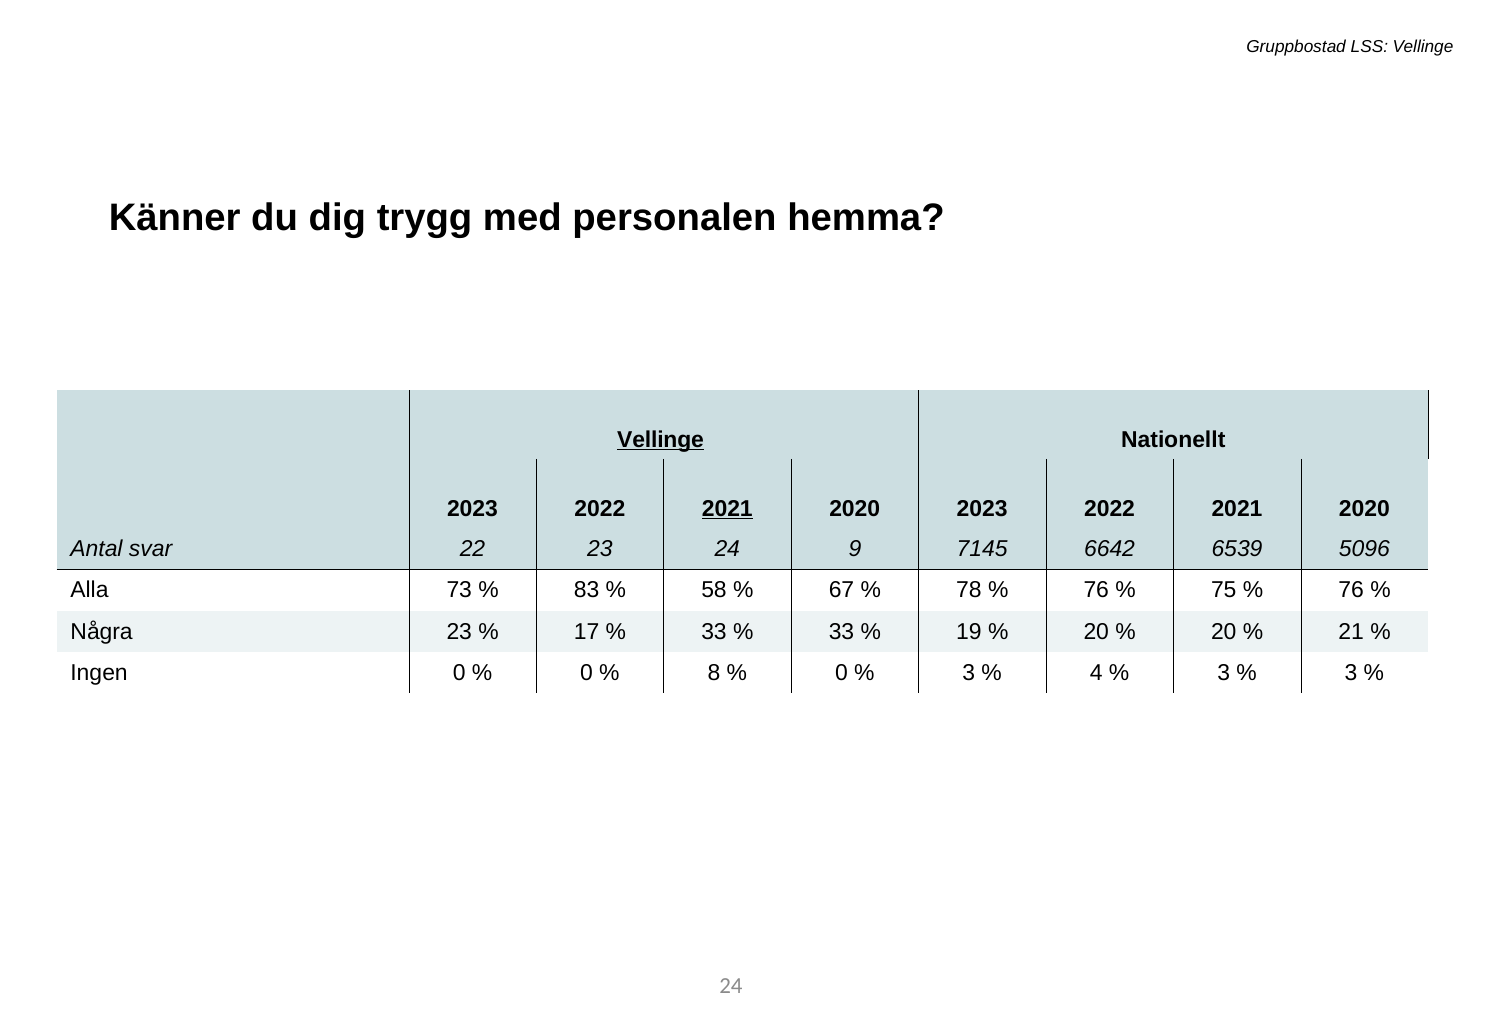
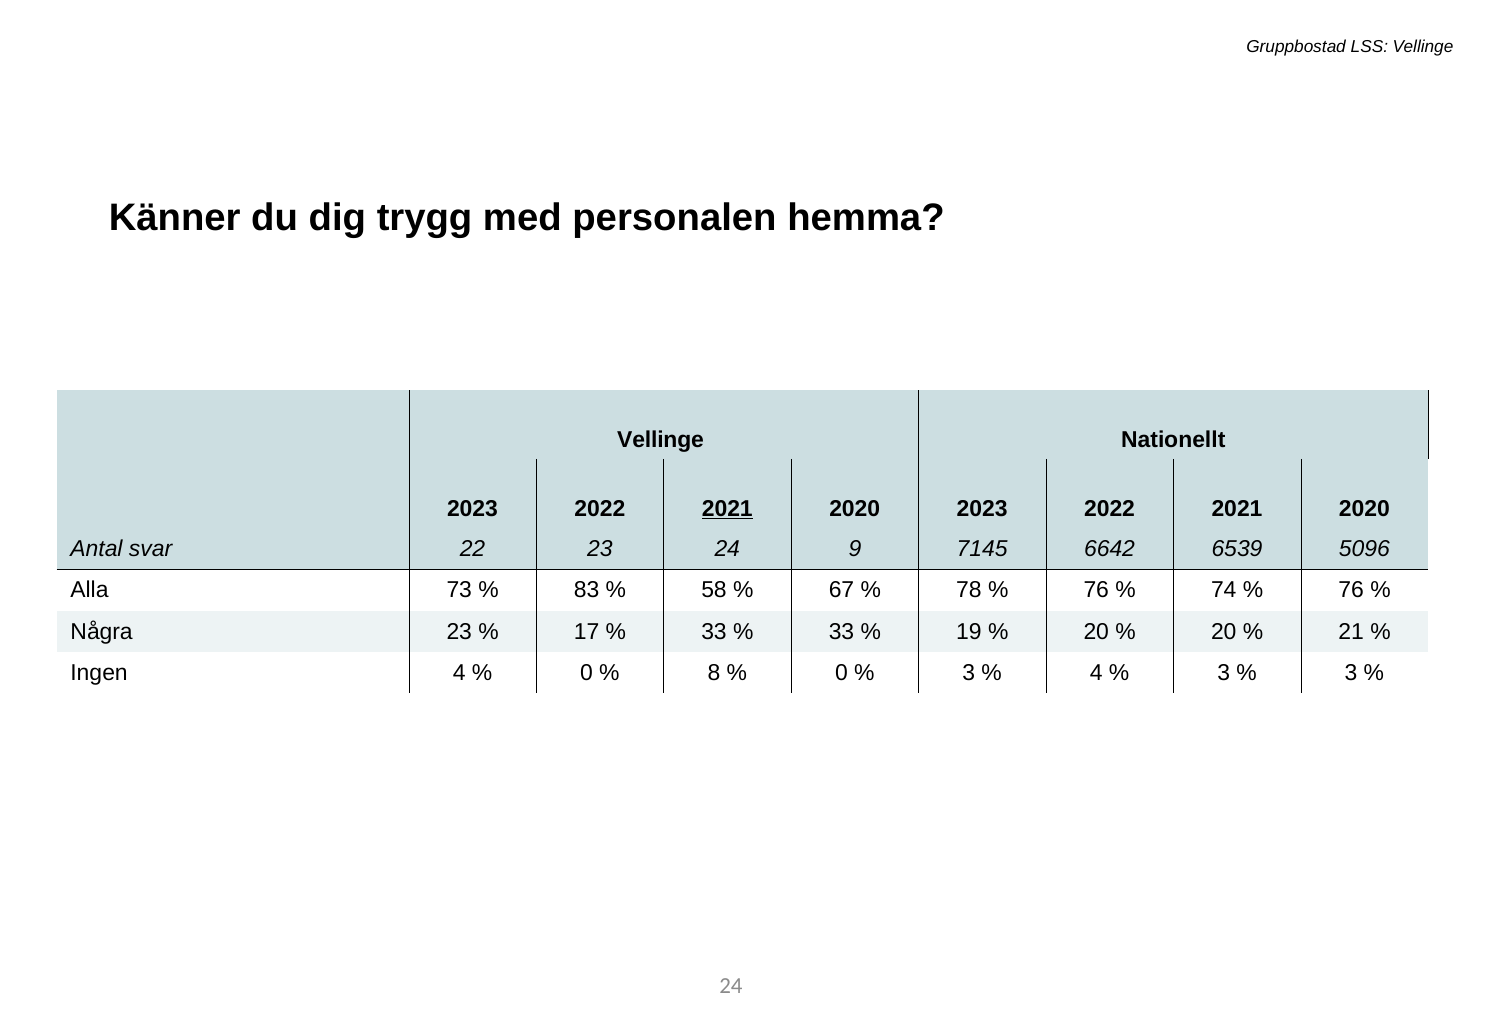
Vellinge at (661, 440) underline: present -> none
75: 75 -> 74
Ingen 0: 0 -> 4
